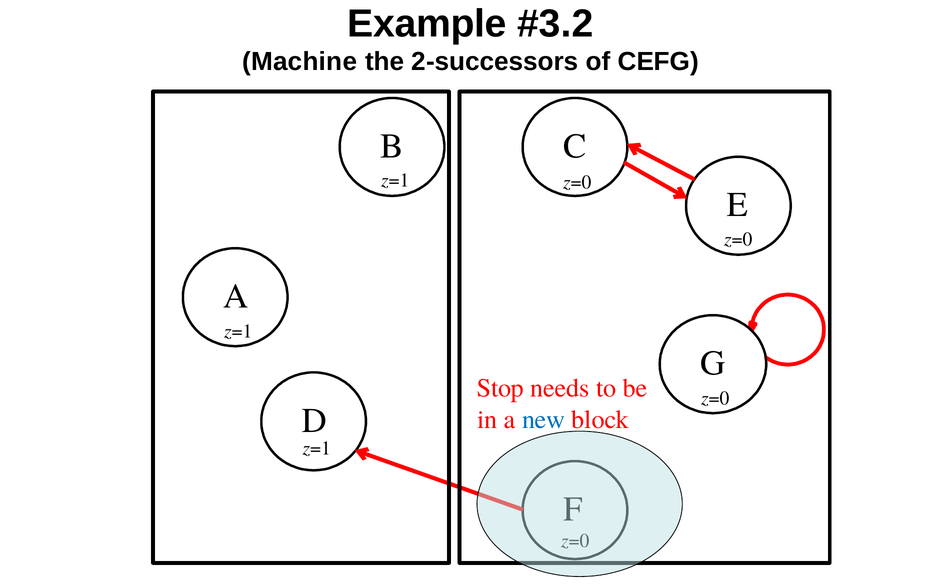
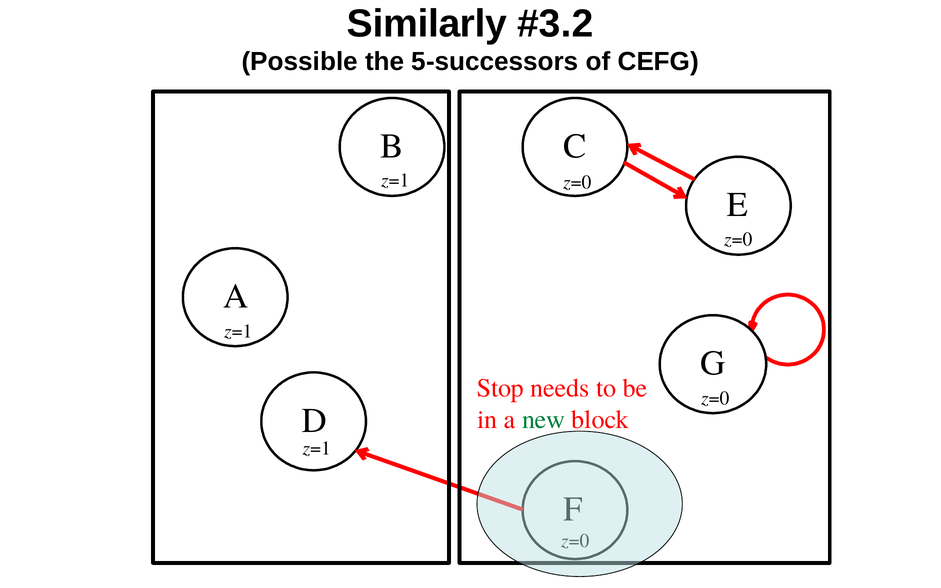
Example: Example -> Similarly
Machine: Machine -> Possible
2-successors: 2-successors -> 5-successors
new colour: blue -> green
